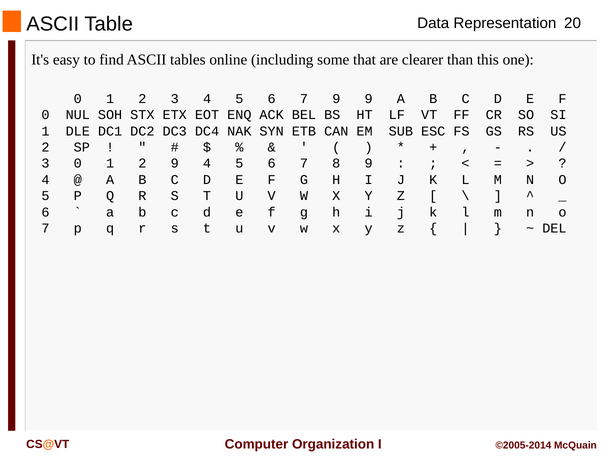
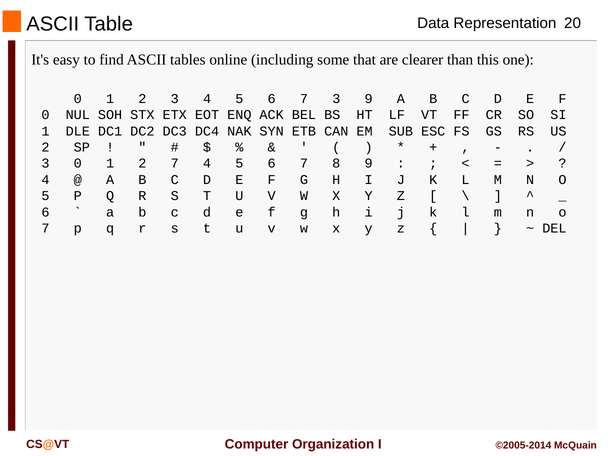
7 9: 9 -> 3
2 9: 9 -> 7
